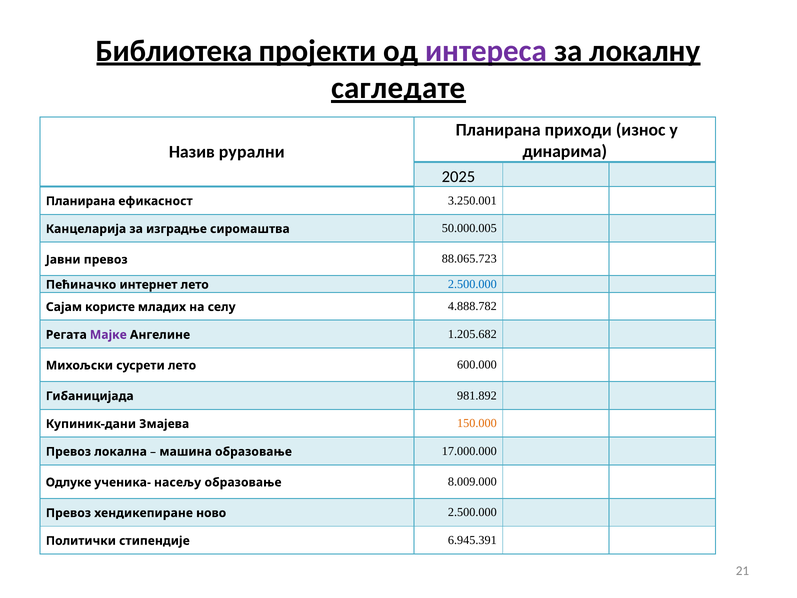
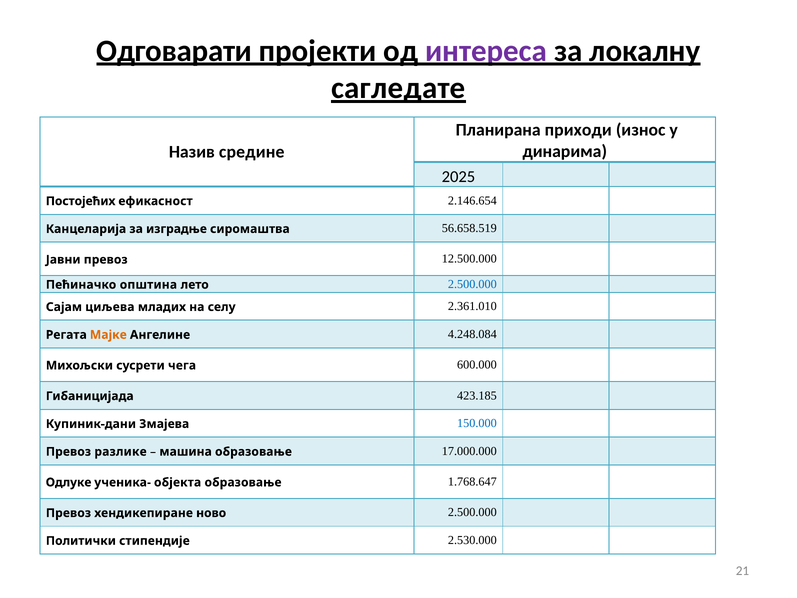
Библиотека: Библиотека -> Одговарати
рурални: рурални -> средине
Планирана at (81, 201): Планирана -> Постојећих
3.250.001: 3.250.001 -> 2.146.654
50.000.005: 50.000.005 -> 56.658.519
88.065.723: 88.065.723 -> 12.500.000
интернет: интернет -> општина
користе: користе -> циљева
4.888.782: 4.888.782 -> 2.361.010
Мајке colour: purple -> orange
1.205.682: 1.205.682 -> 4.248.084
сусрети лето: лето -> чега
981.892: 981.892 -> 423.185
150.000 colour: orange -> blue
локална: локална -> разлике
насељу: насељу -> објекта
8.009.000: 8.009.000 -> 1.768.647
6.945.391: 6.945.391 -> 2.530.000
